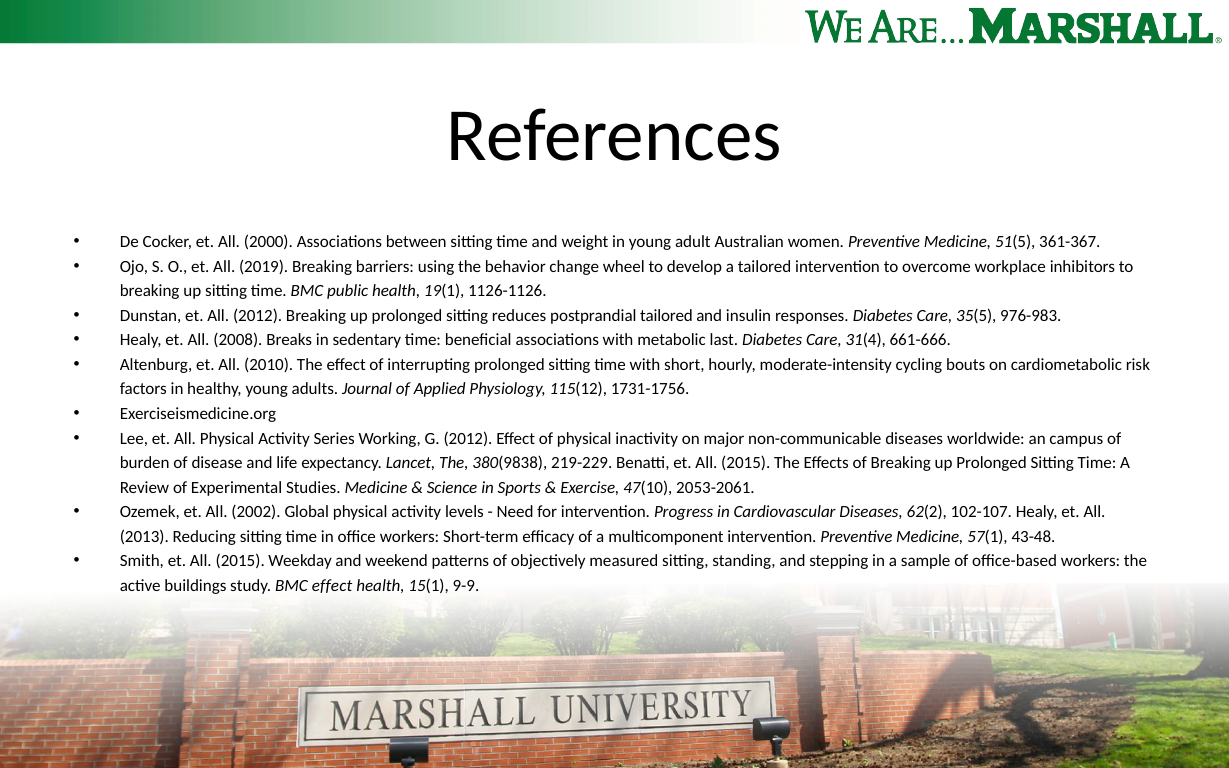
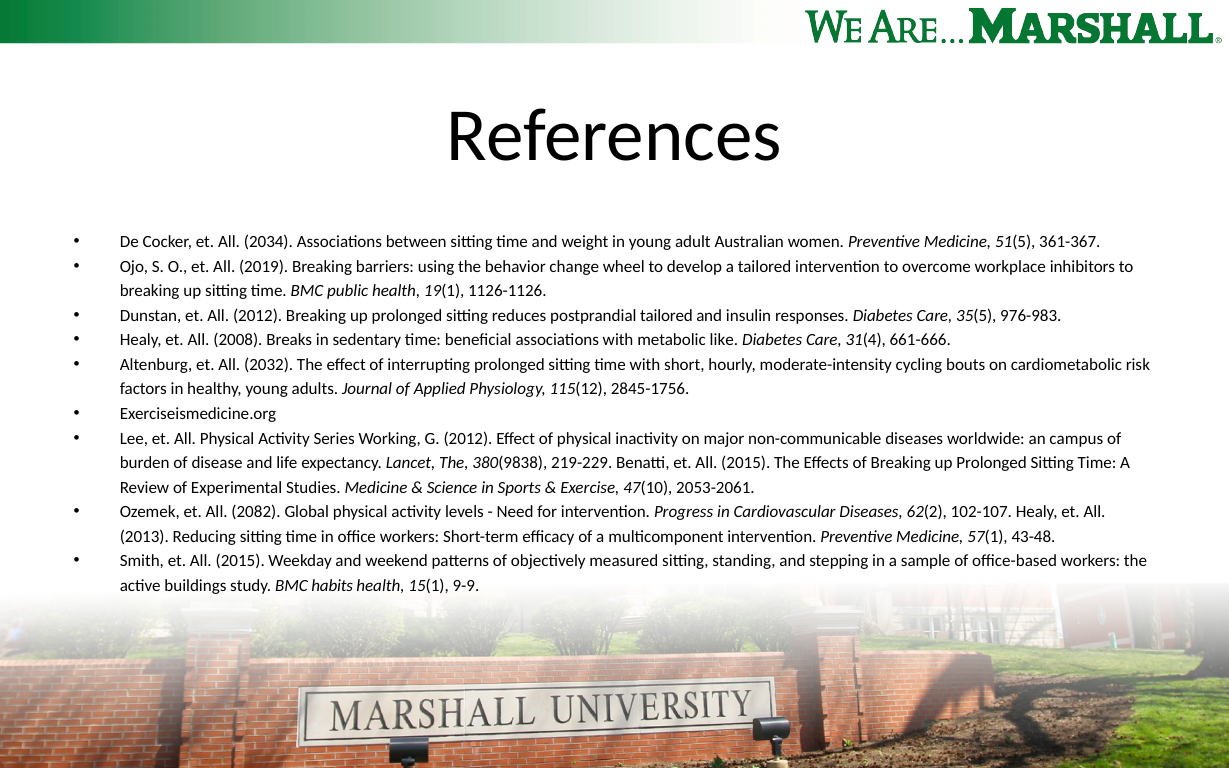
2000: 2000 -> 2034
last: last -> like
2010: 2010 -> 2032
1731-1756: 1731-1756 -> 2845-1756
2002: 2002 -> 2082
BMC effect: effect -> habits
